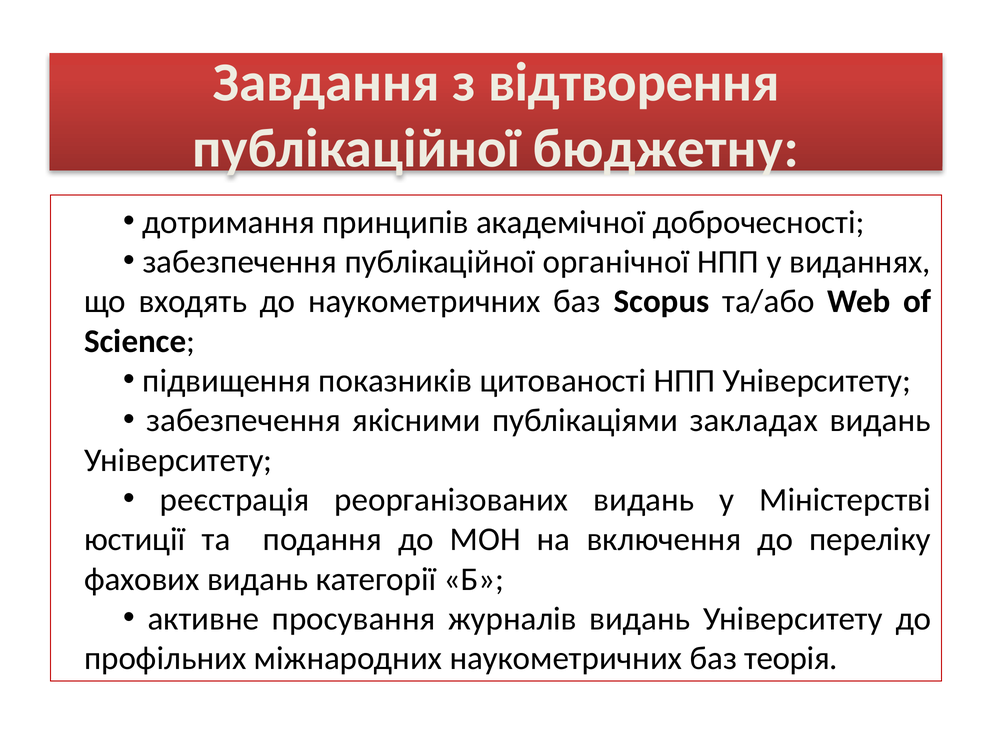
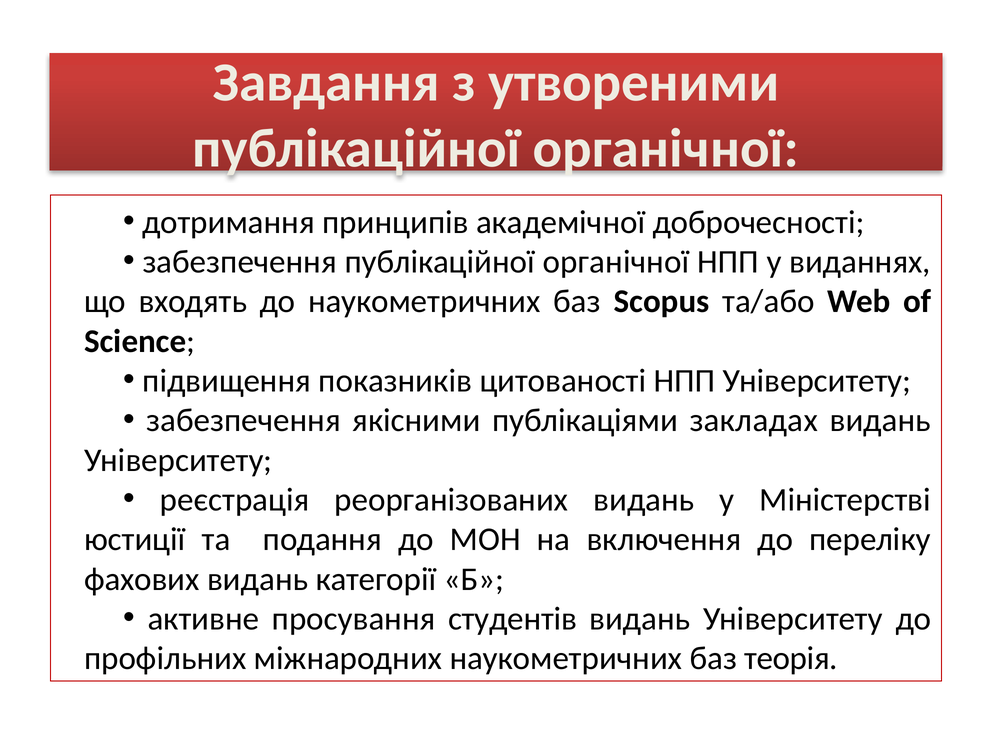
відтворення: відтворення -> утвореними
бюджетну at (666, 149): бюджетну -> органічної
журналів: журналів -> студентів
